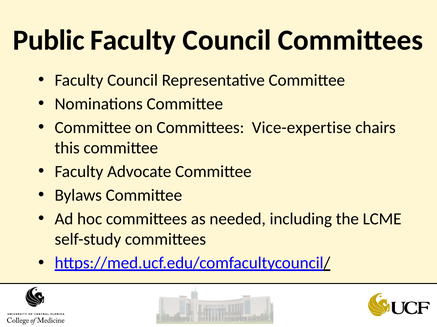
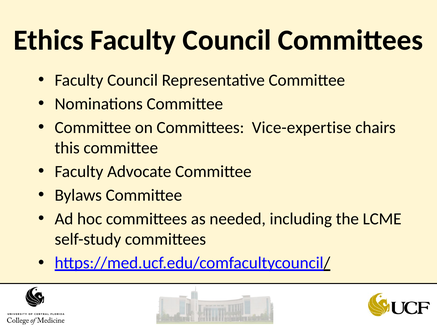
Public: Public -> Ethics
